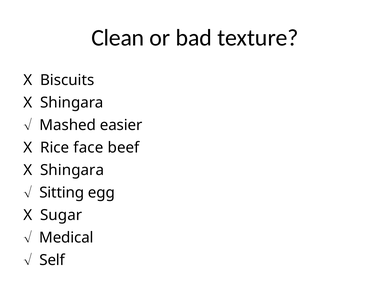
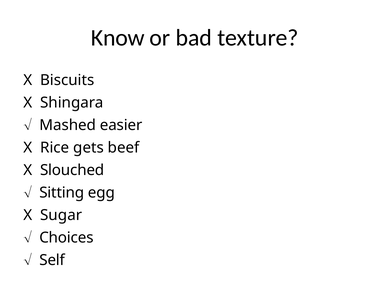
Clean: Clean -> Know
face: face -> gets
Shingara at (72, 171): Shingara -> Slouched
Medical: Medical -> Choices
